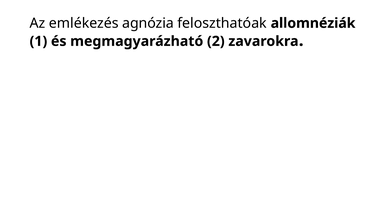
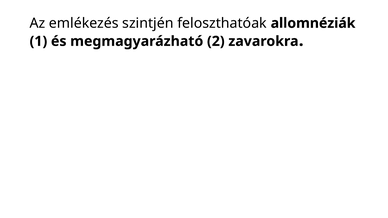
agnózia: agnózia -> szintjén
